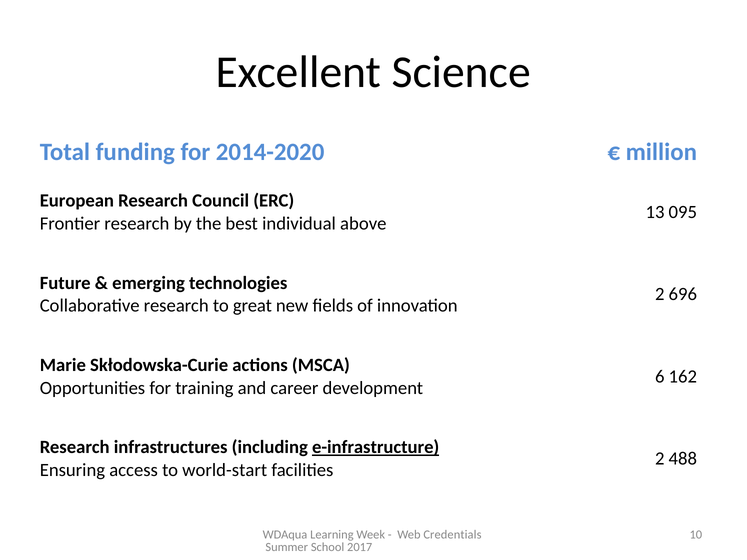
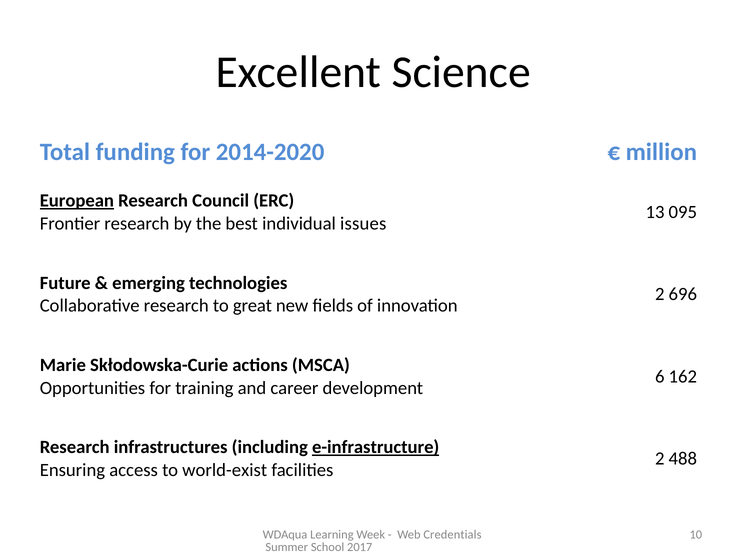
European underline: none -> present
above: above -> issues
world-start: world-start -> world-exist
